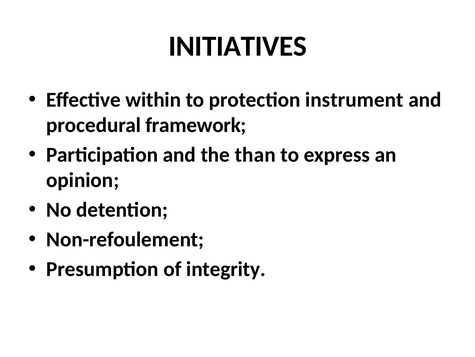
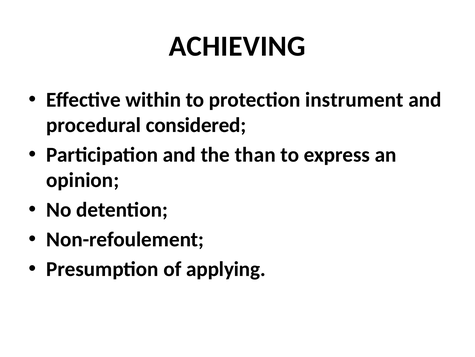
INITIATIVES: INITIATIVES -> ACHIEVING
framework: framework -> considered
integrity: integrity -> applying
